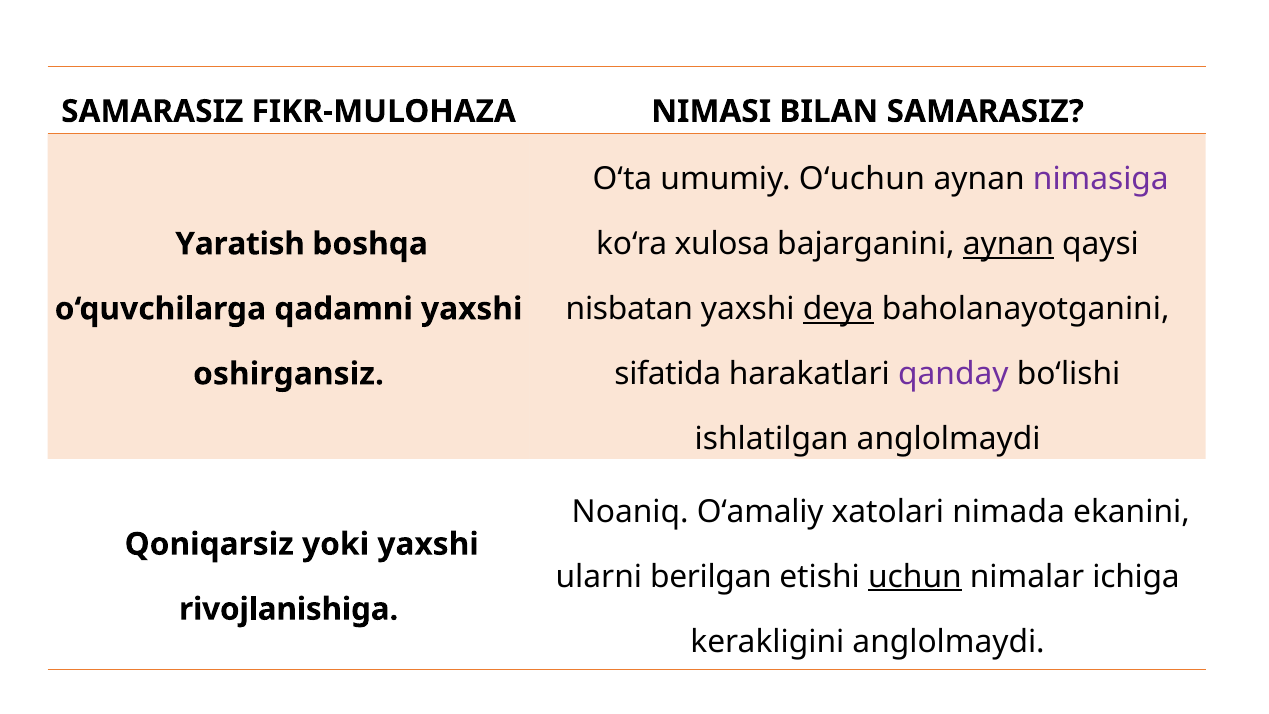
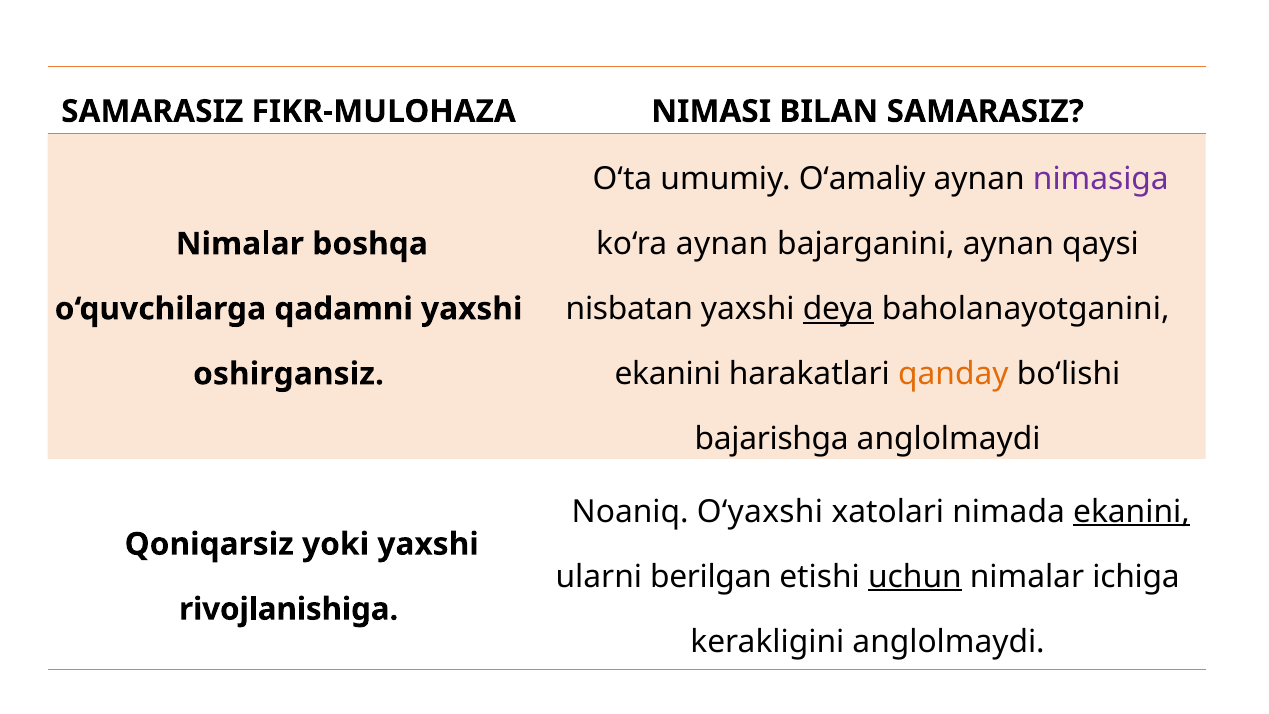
O‘uchun: O‘uchun -> O‘amaliy
ko‘ra xulosa: xulosa -> aynan
aynan at (1008, 244) underline: present -> none
Yaratish at (240, 244): Yaratish -> Nimalar
sifatida at (668, 374): sifatida -> ekanini
qanday colour: purple -> orange
ishlatilgan: ishlatilgan -> bajarishga
O‘amaliy: O‘amaliy -> O‘yaxshi
ekanini at (1131, 512) underline: none -> present
